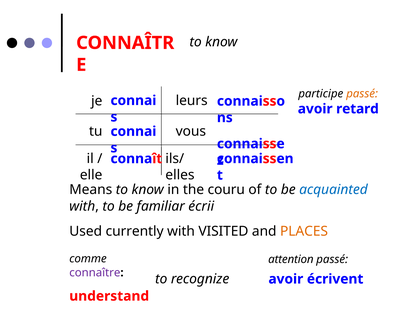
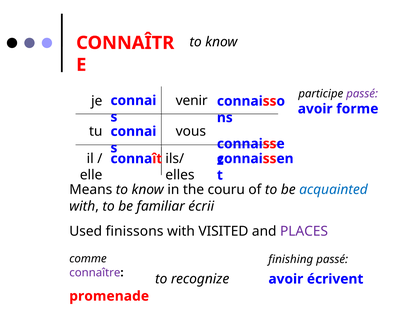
passé at (362, 94) colour: orange -> purple
leurs: leurs -> venir
retard: retard -> forme
currently: currently -> finissons
PLACES colour: orange -> purple
attention: attention -> finishing
understand: understand -> promenade
